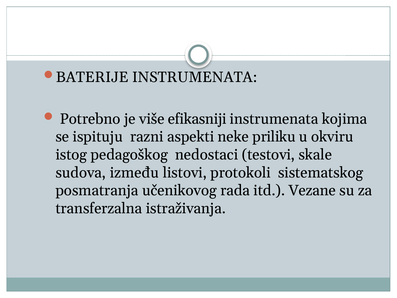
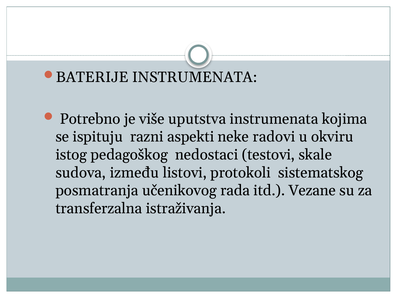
efikasniji: efikasniji -> uputstva
priliku: priliku -> radovi
